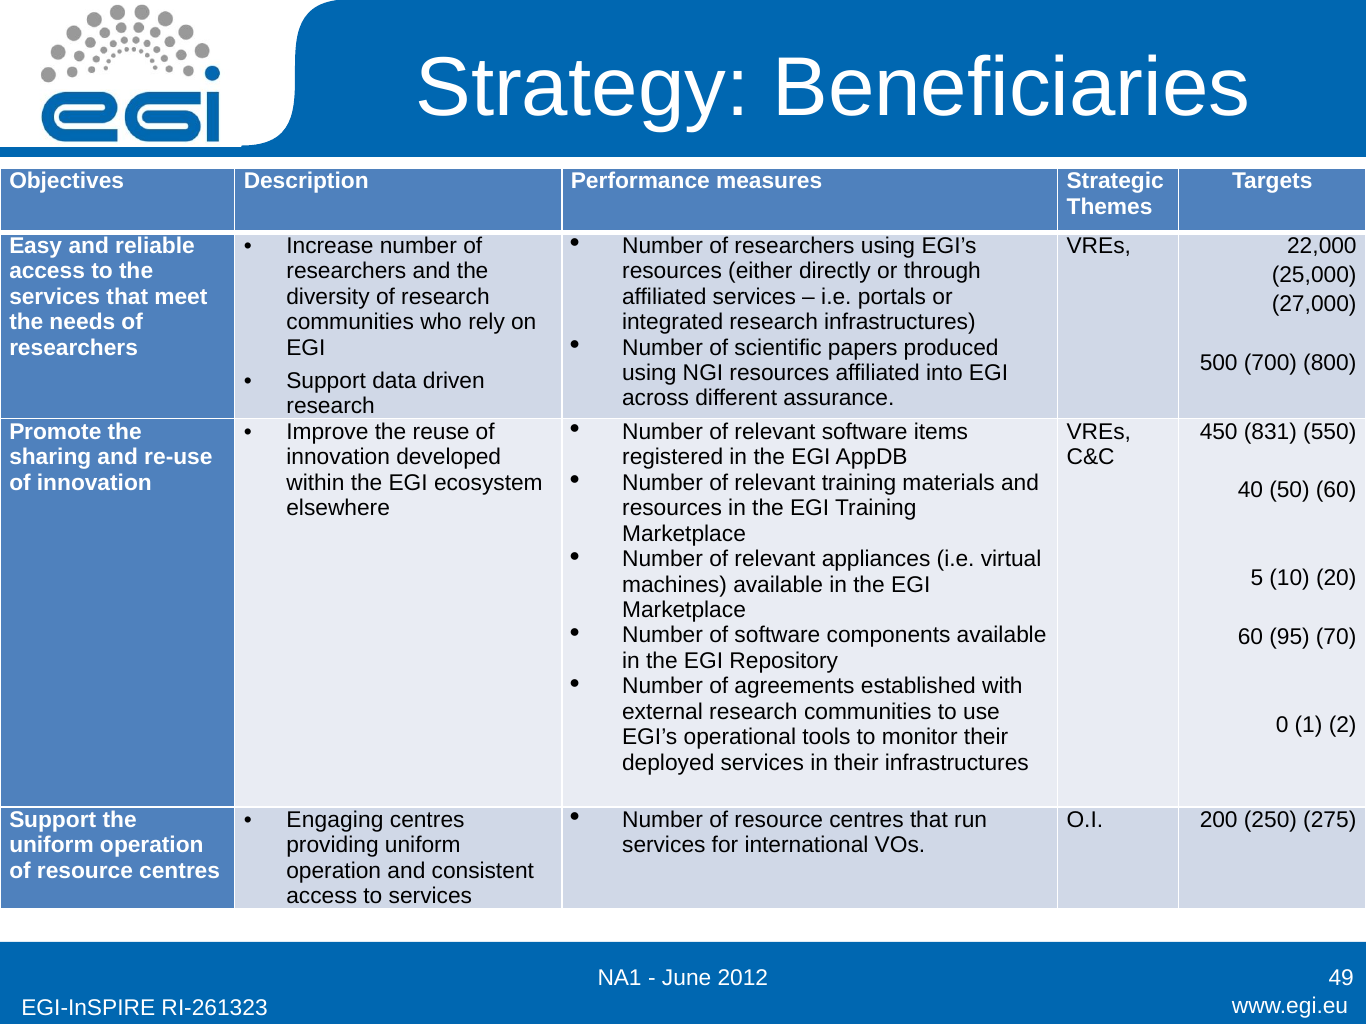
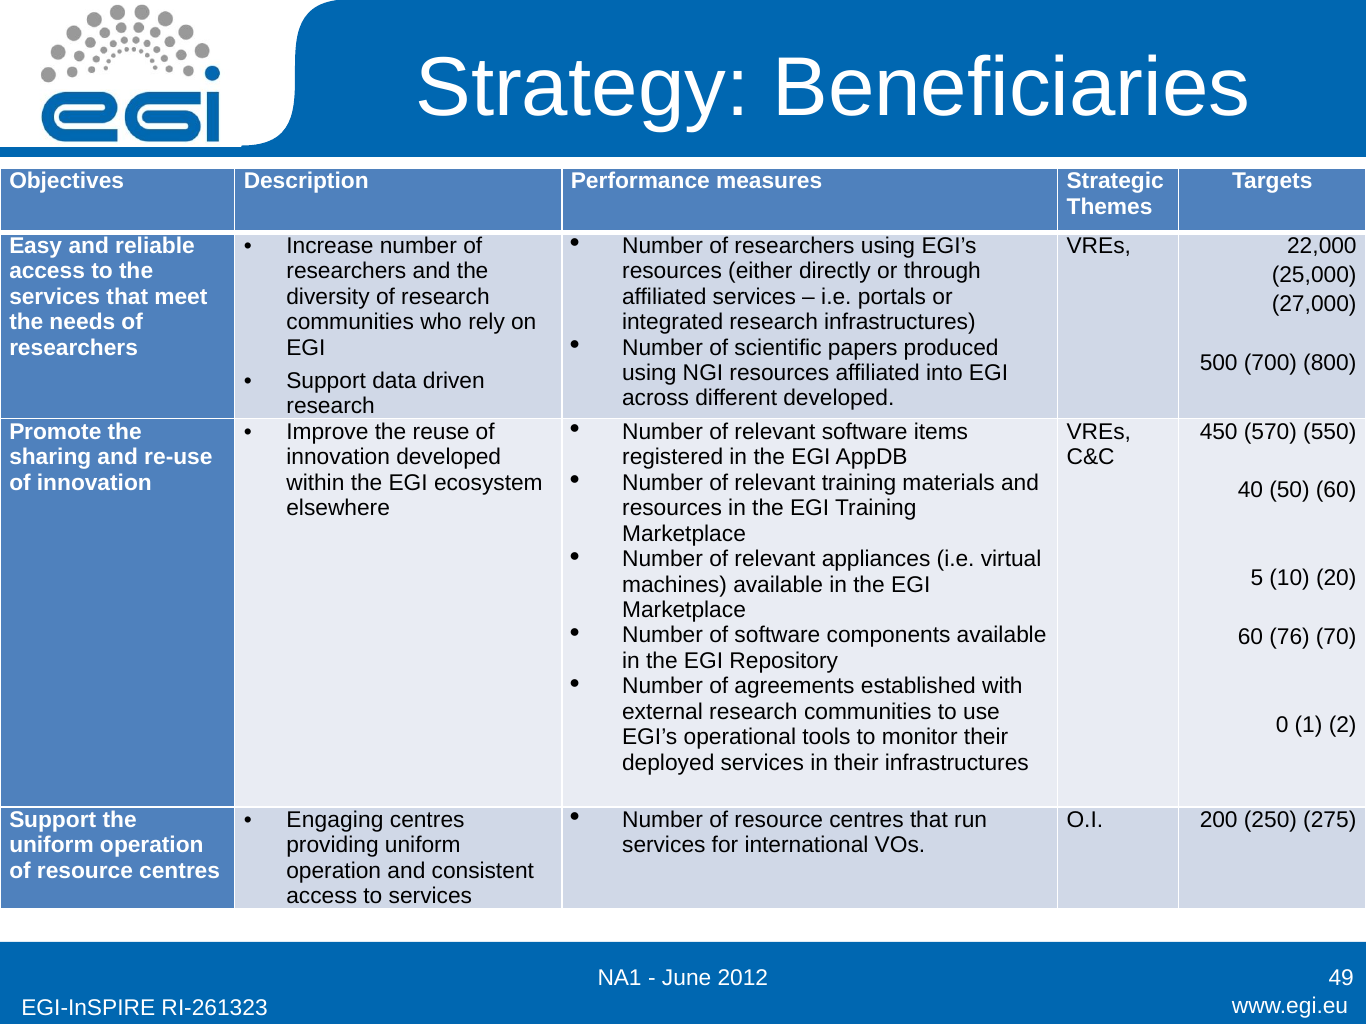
different assurance: assurance -> developed
831: 831 -> 570
95: 95 -> 76
